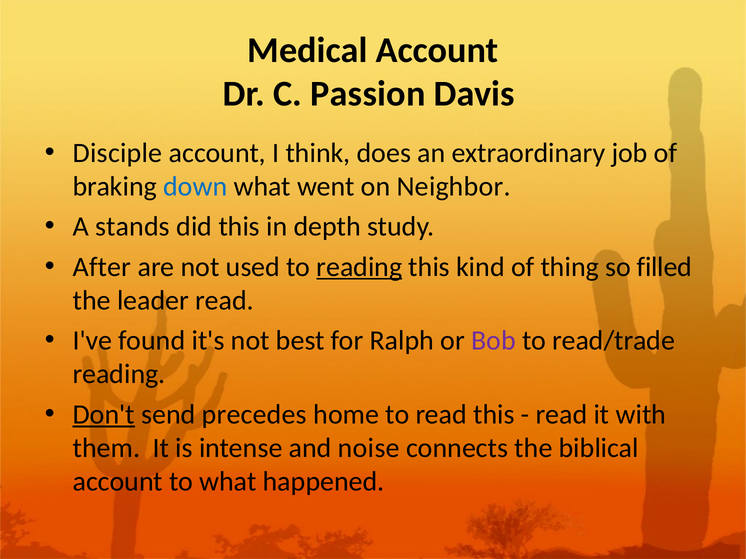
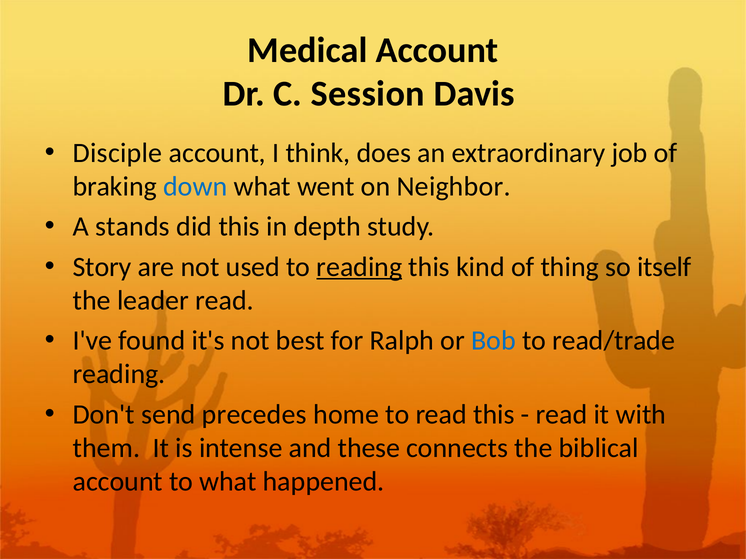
Passion: Passion -> Session
After: After -> Story
filled: filled -> itself
Bob colour: purple -> blue
Don't underline: present -> none
noise: noise -> these
